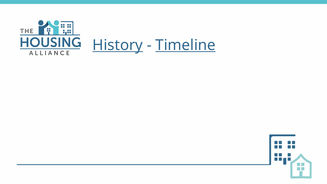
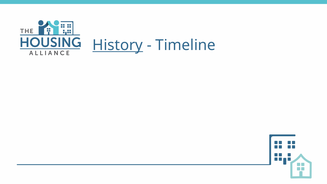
Timeline underline: present -> none
